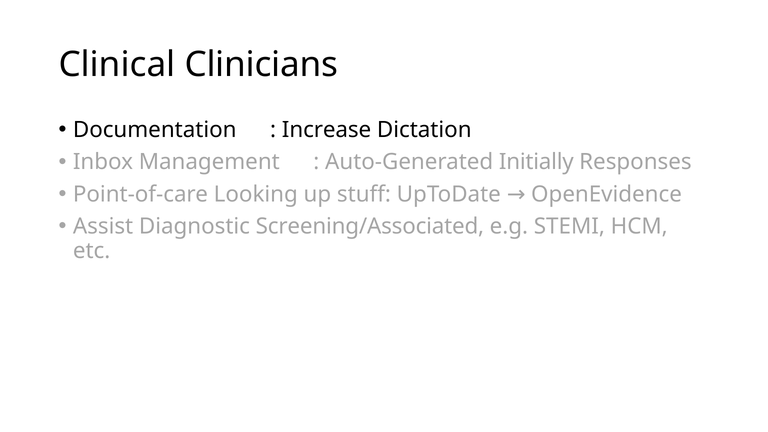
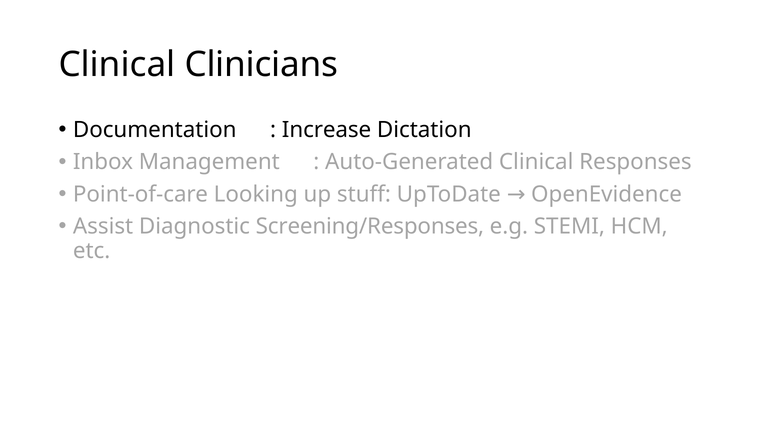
Auto-Generated Initially: Initially -> Clinical
Screening/Associated: Screening/Associated -> Screening/Responses
